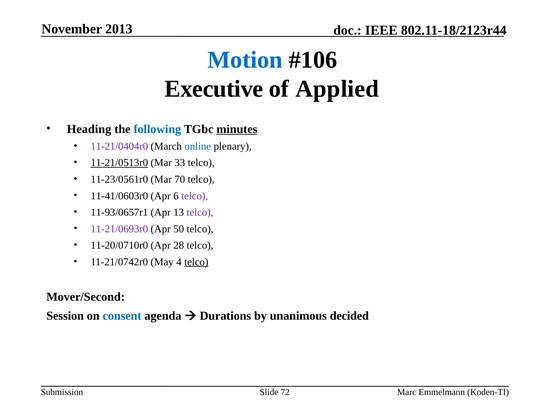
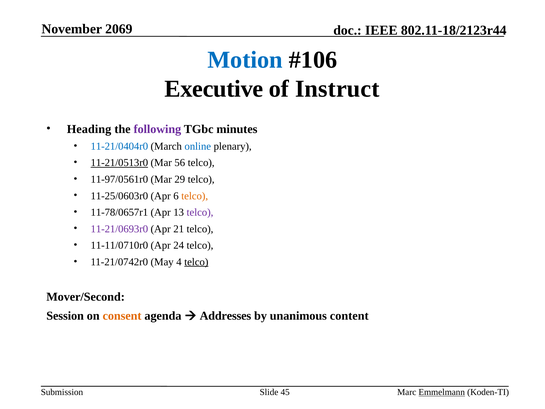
2013: 2013 -> 2069
Applied: Applied -> Instruct
following colour: blue -> purple
minutes underline: present -> none
11-21/0404r0 colour: purple -> blue
33: 33 -> 56
11-23/0561r0: 11-23/0561r0 -> 11-97/0561r0
70: 70 -> 29
11-41/0603r0: 11-41/0603r0 -> 11-25/0603r0
telco at (195, 196) colour: purple -> orange
11-93/0657r1: 11-93/0657r1 -> 11-78/0657r1
50: 50 -> 21
11-20/0710r0: 11-20/0710r0 -> 11-11/0710r0
28: 28 -> 24
consent colour: blue -> orange
Durations: Durations -> Addresses
decided: decided -> content
72: 72 -> 45
Emmelmann underline: none -> present
